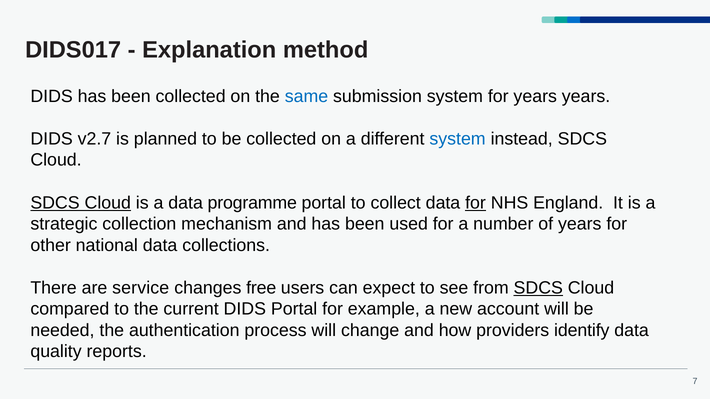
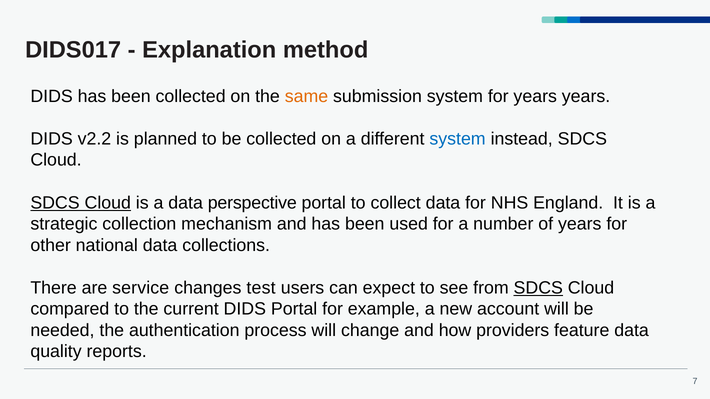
same colour: blue -> orange
v2.7: v2.7 -> v2.2
programme: programme -> perspective
for at (476, 203) underline: present -> none
free: free -> test
identify: identify -> feature
